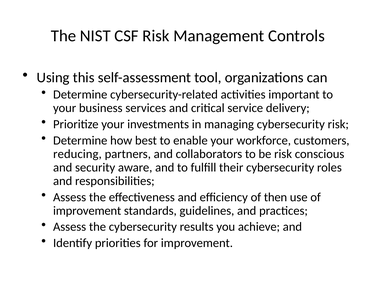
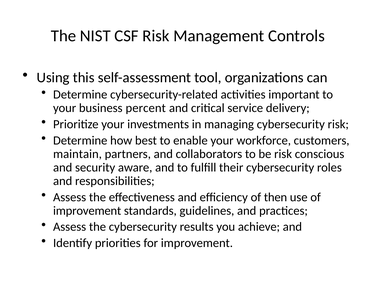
services: services -> percent
reducing: reducing -> maintain
